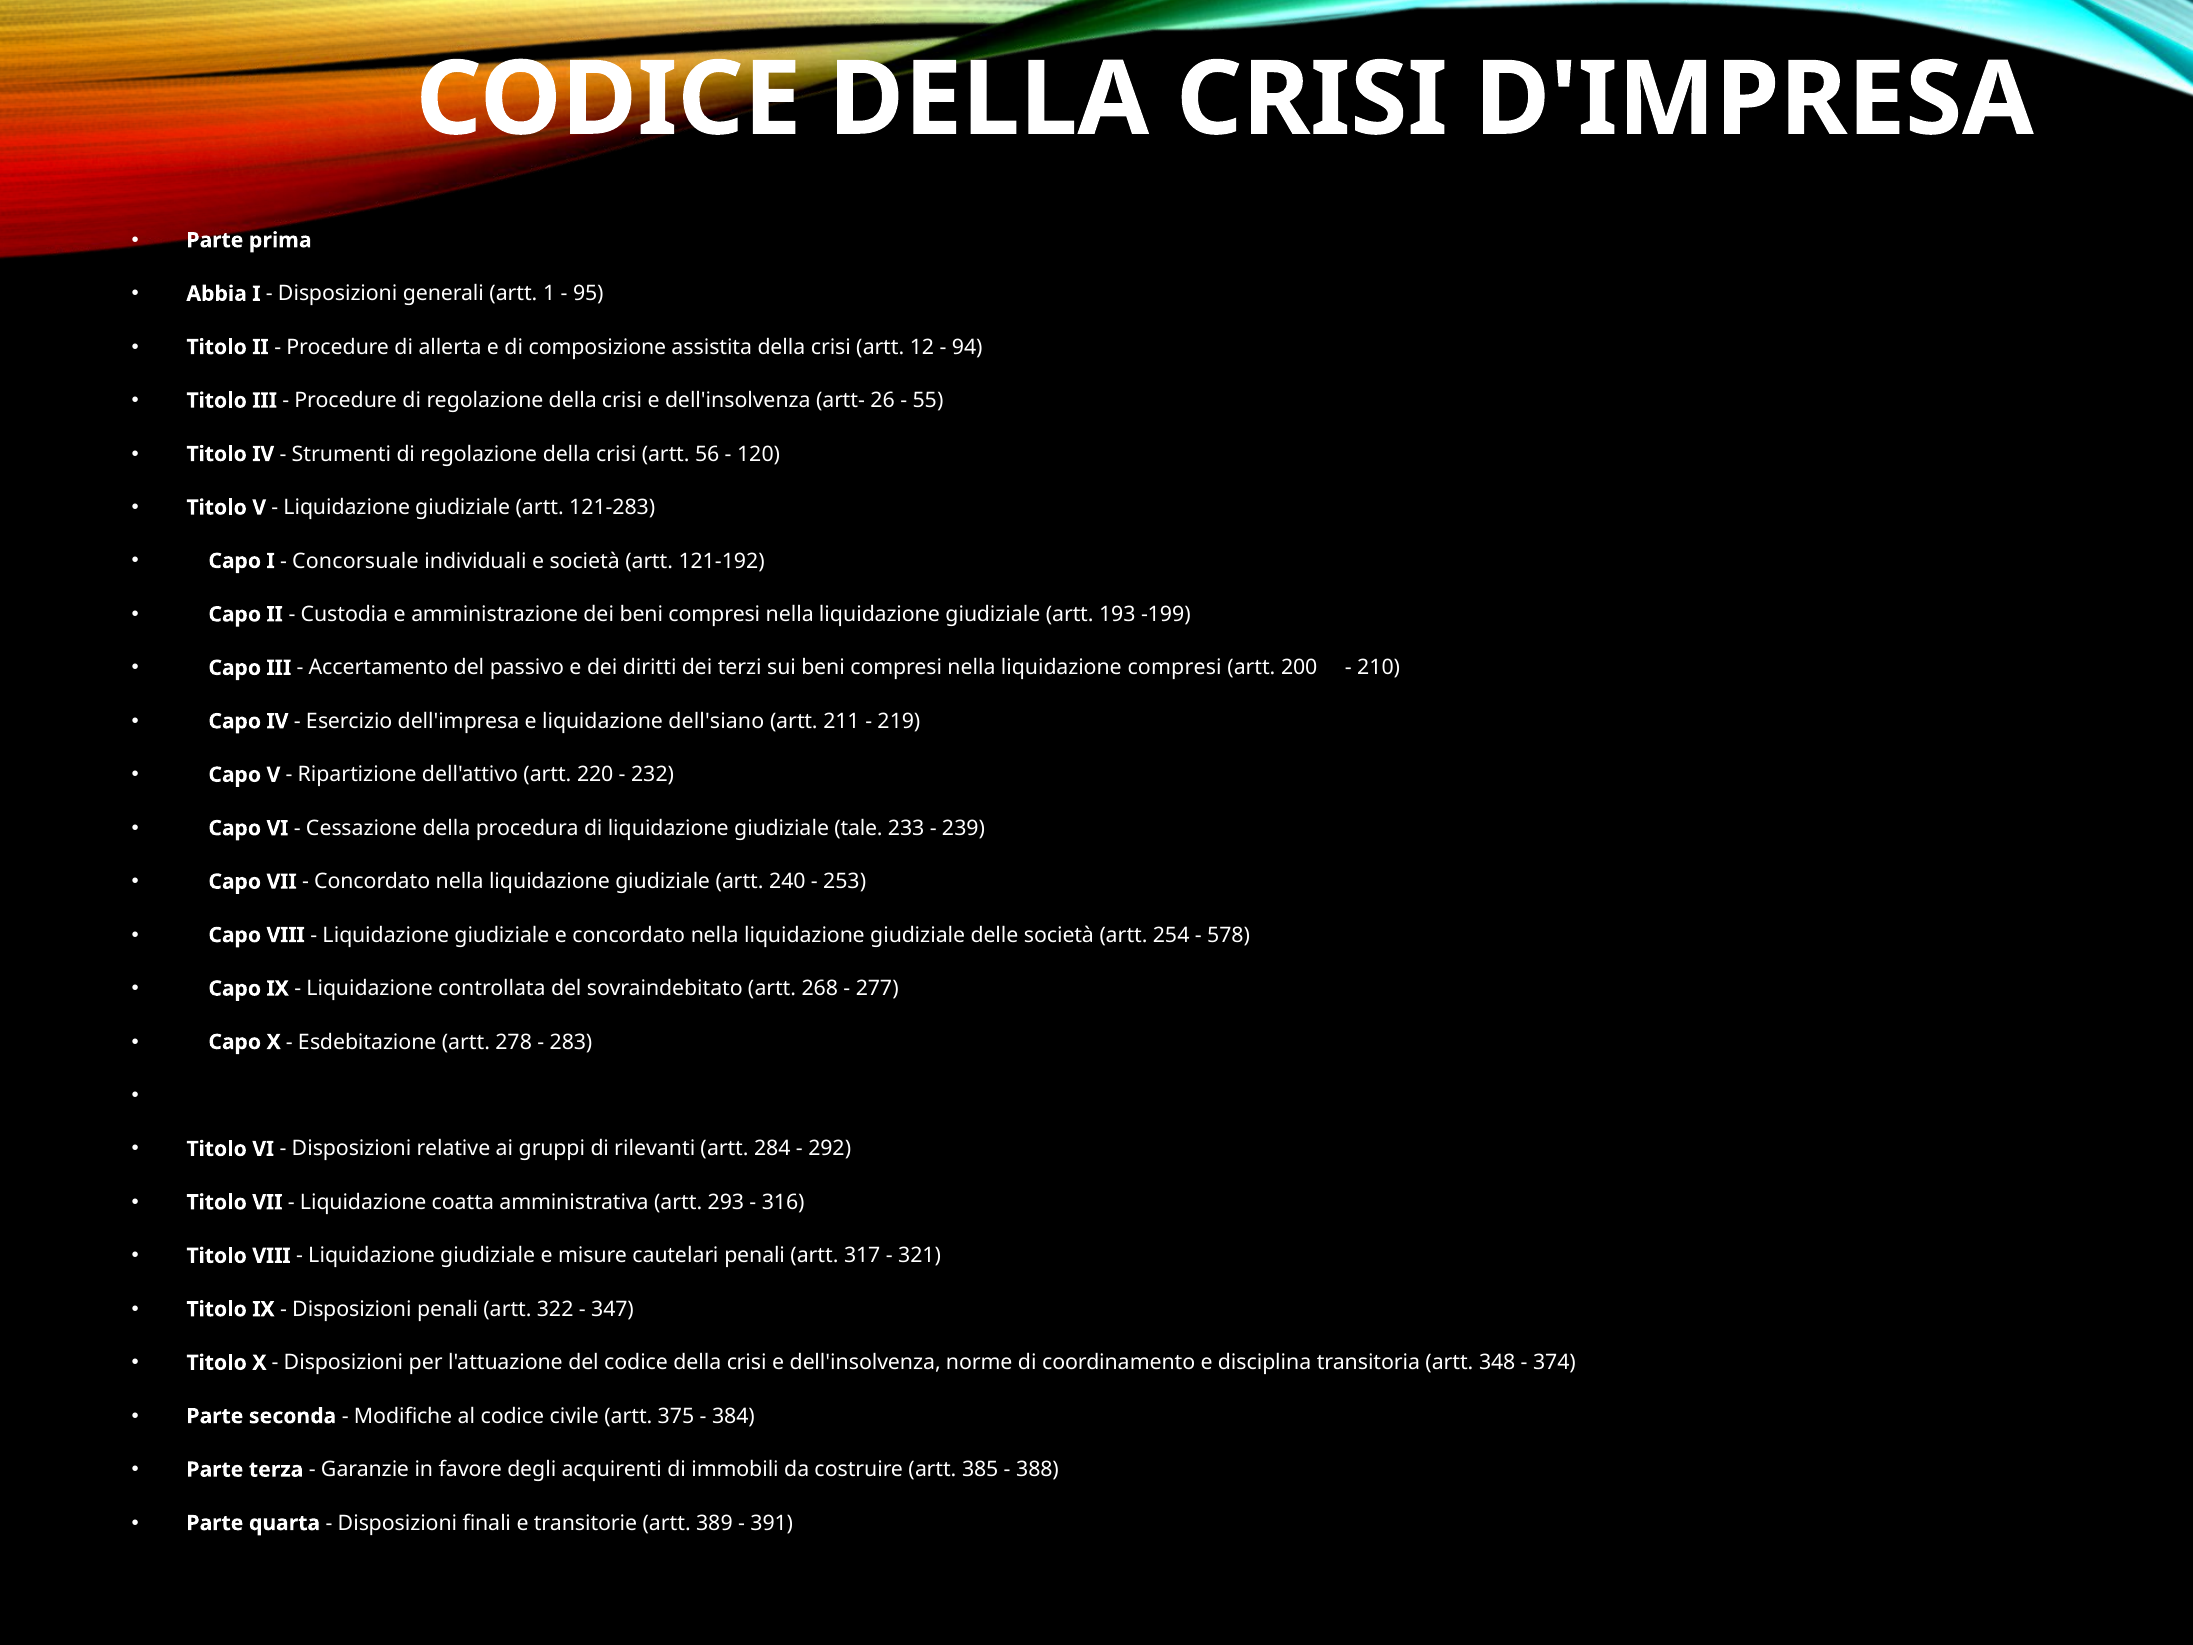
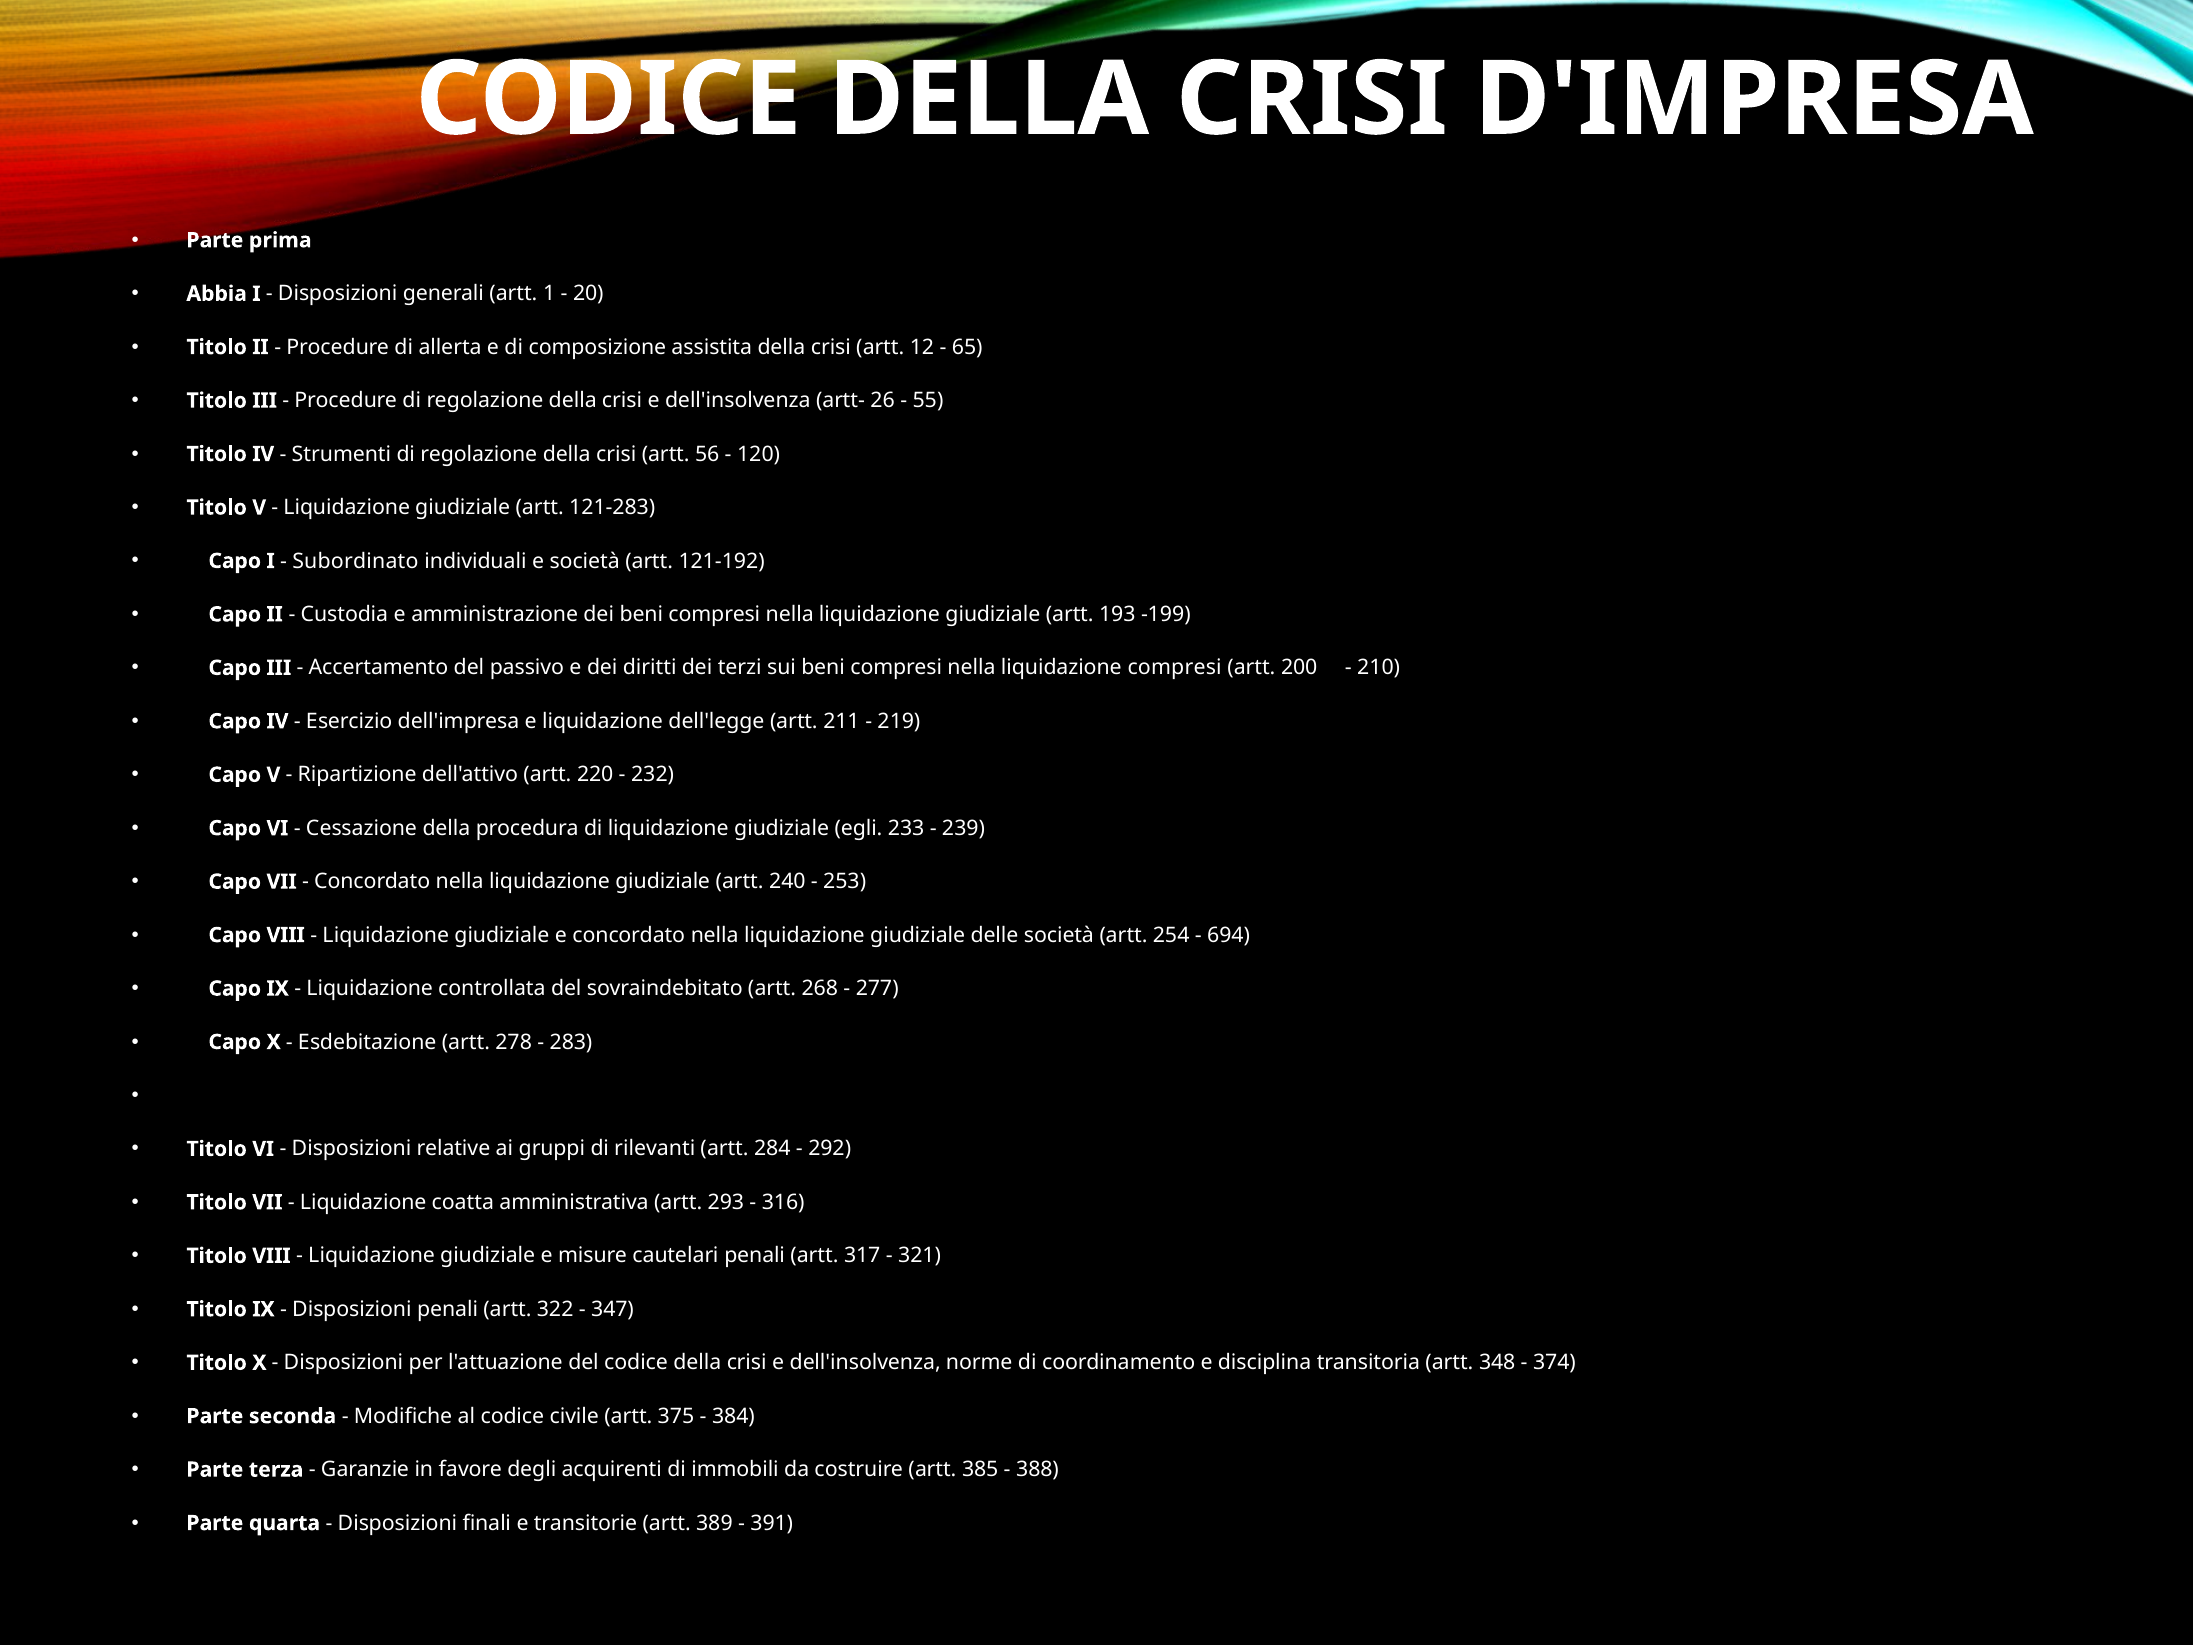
95: 95 -> 20
94: 94 -> 65
Concorsuale: Concorsuale -> Subordinato
dell'siano: dell'siano -> dell'legge
tale: tale -> egli
578: 578 -> 694
